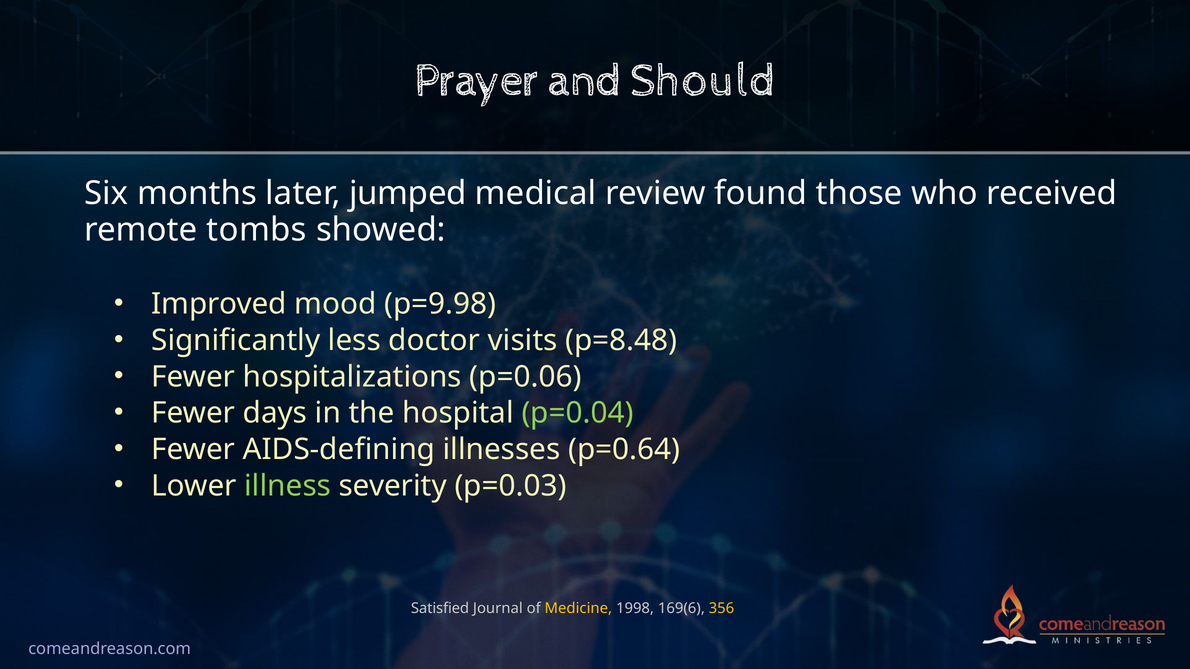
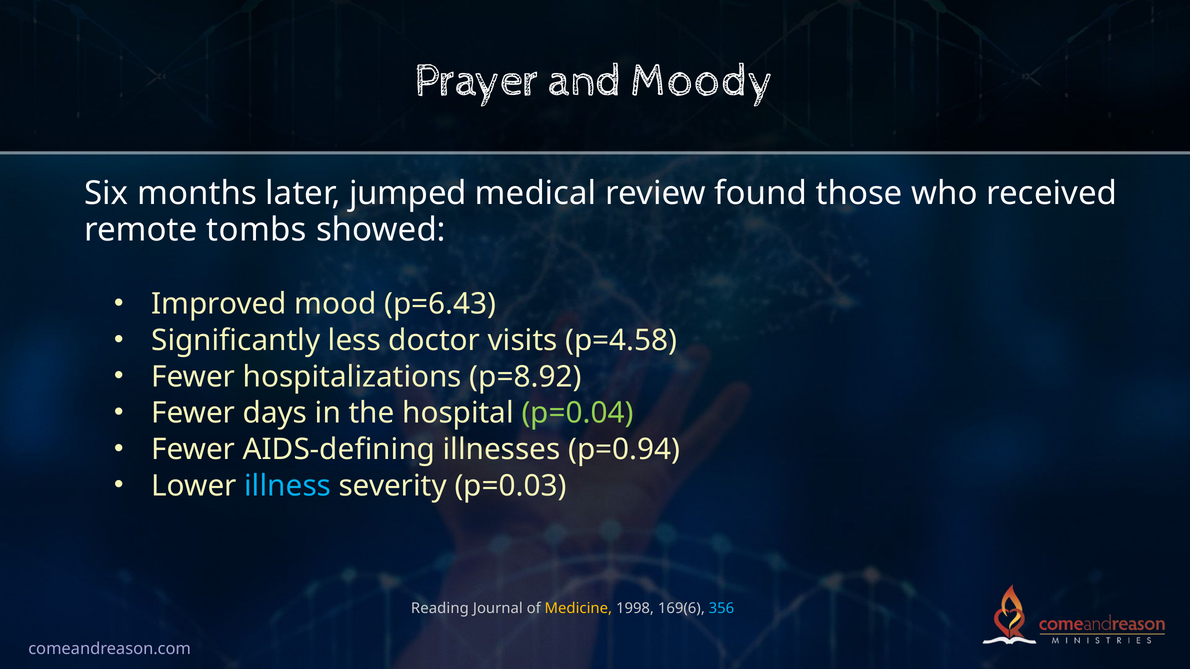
Should: Should -> Moody
p=9.98: p=9.98 -> p=6.43
p=8.48: p=8.48 -> p=4.58
p=0.06: p=0.06 -> p=8.92
p=0.64: p=0.64 -> p=0.94
illness colour: light green -> light blue
Satisfied: Satisfied -> Reading
356 colour: yellow -> light blue
